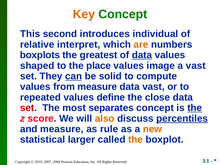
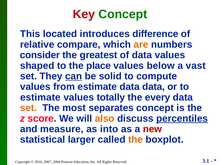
Key colour: orange -> red
second: second -> located
individual: individual -> difference
interpret: interpret -> compare
boxplots: boxplots -> consider
data at (142, 55) underline: present -> none
image: image -> below
from measure: measure -> estimate
data vast: vast -> data
repeated at (40, 97): repeated -> estimate
define: define -> totally
close: close -> every
set at (28, 108) colour: red -> orange
the at (195, 108) underline: present -> none
rule: rule -> into
new colour: orange -> red
